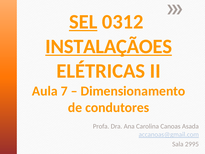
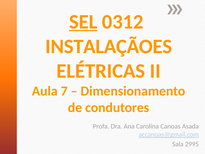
INSTALAÇÃOES underline: present -> none
